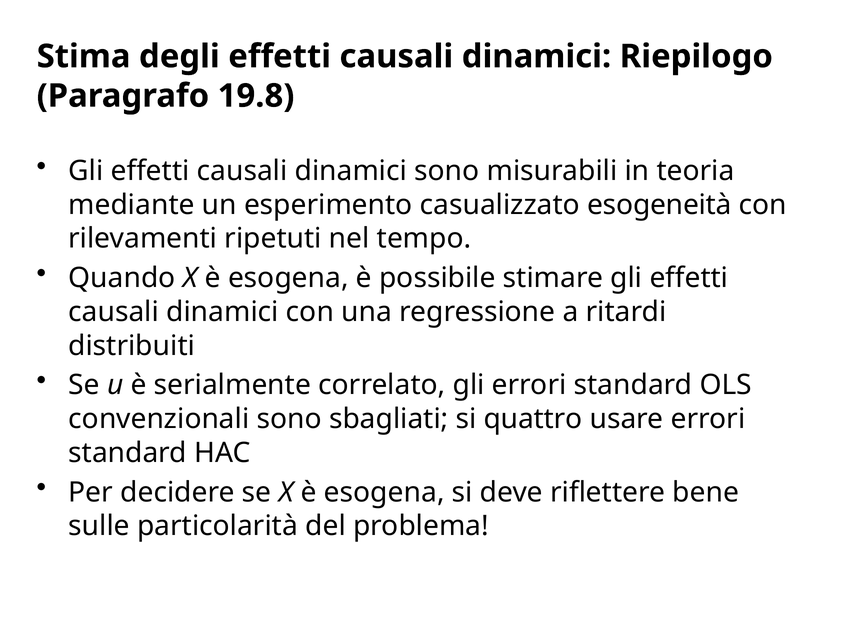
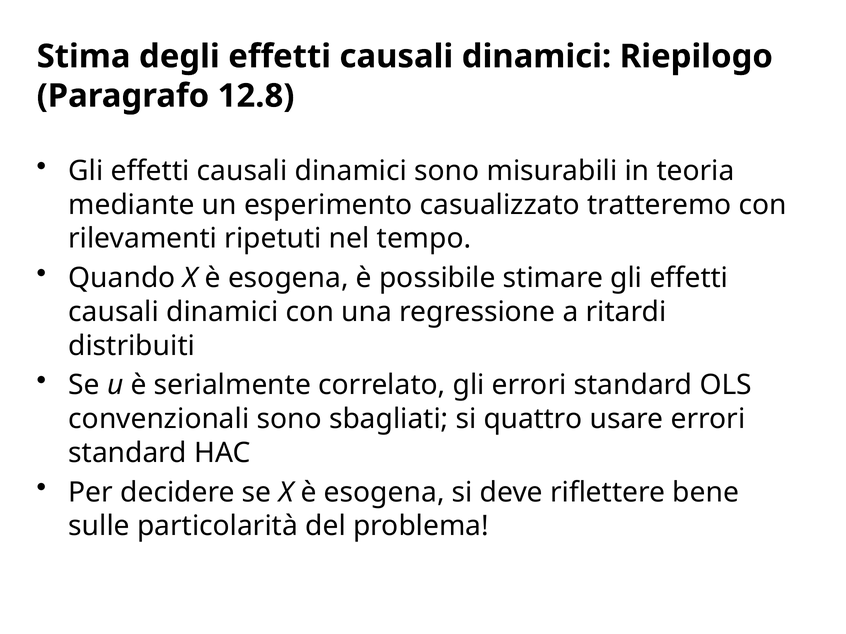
19.8: 19.8 -> 12.8
esogeneità: esogeneità -> tratteremo
